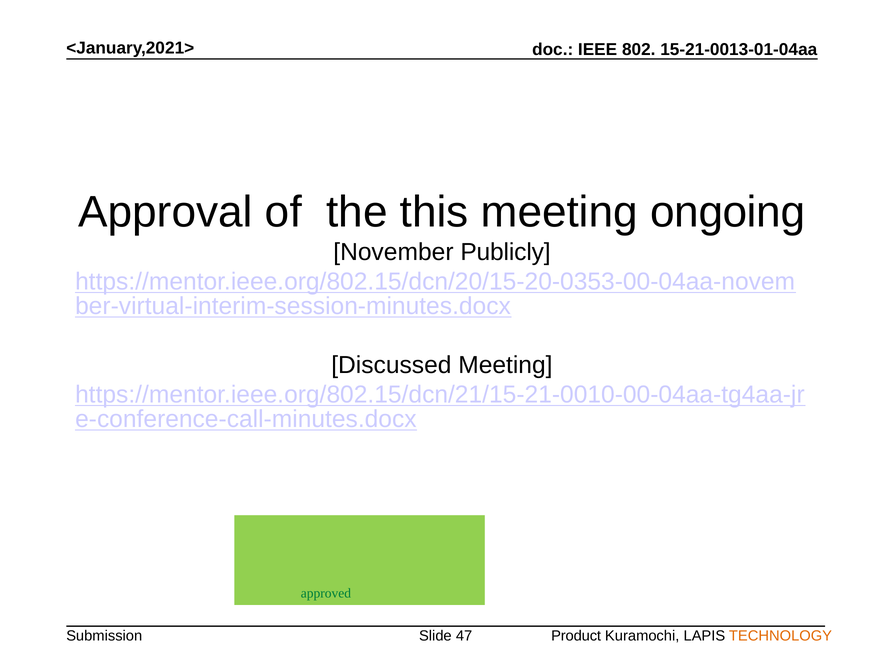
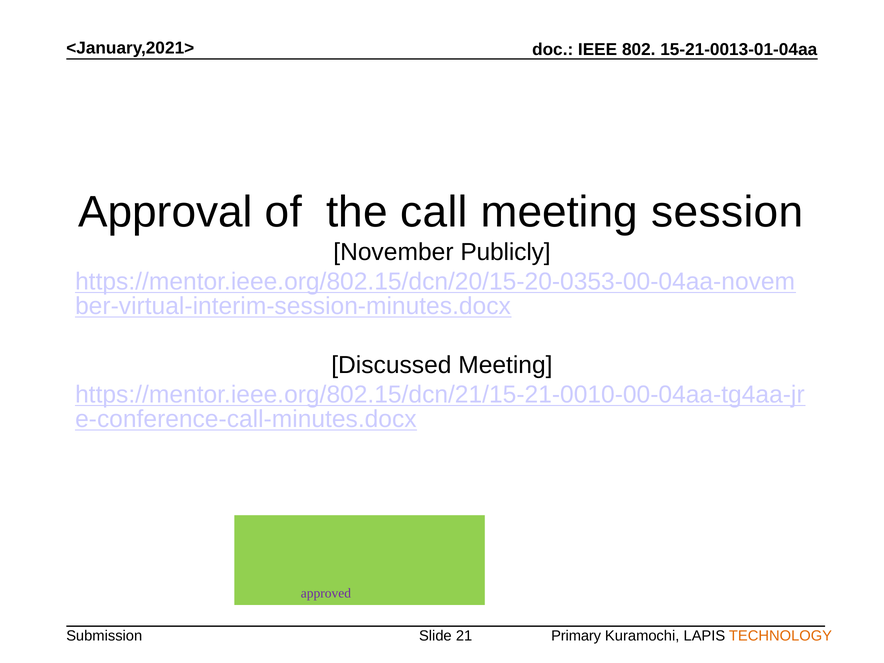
this: this -> call
ongoing: ongoing -> session
approved colour: green -> purple
47: 47 -> 21
Product: Product -> Primary
